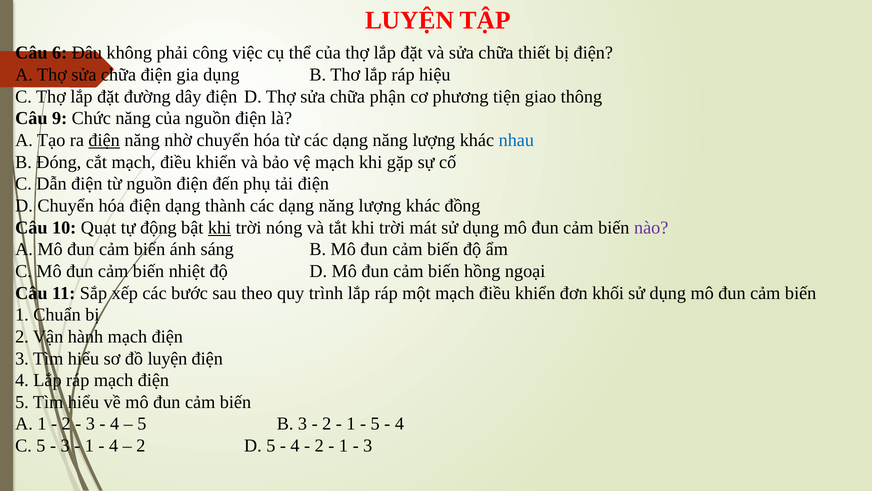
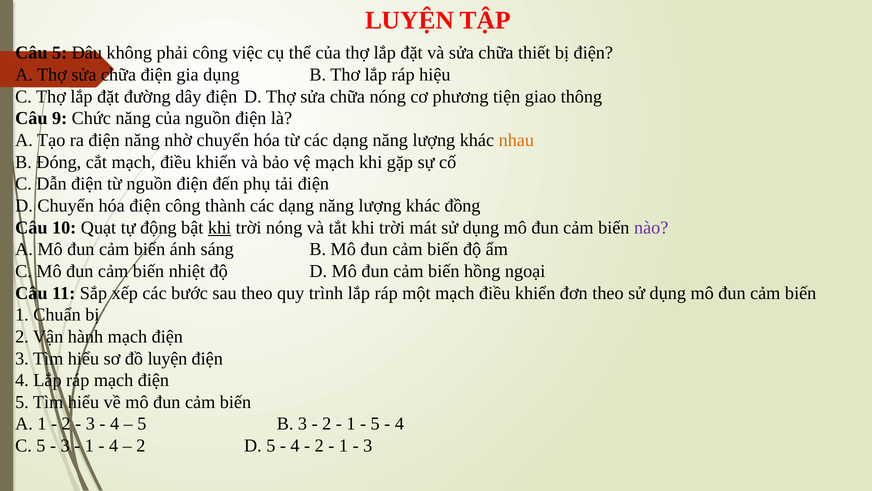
Câu 6: 6 -> 5
chữa phận: phận -> nóng
điện at (104, 140) underline: present -> none
nhau colour: blue -> orange
điện dạng: dạng -> công
đơn khối: khối -> theo
